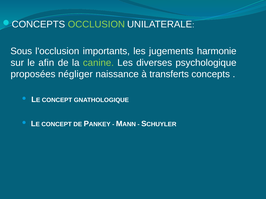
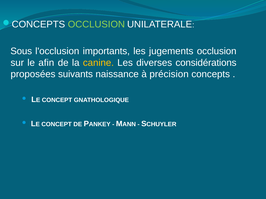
jugements harmonie: harmonie -> occlusion
canine colour: light green -> yellow
psychologique: psychologique -> considérations
négliger: négliger -> suivants
transferts: transferts -> précision
